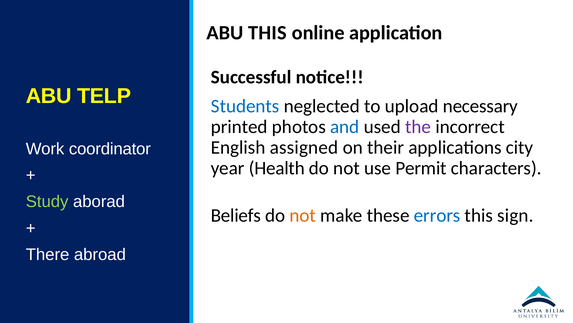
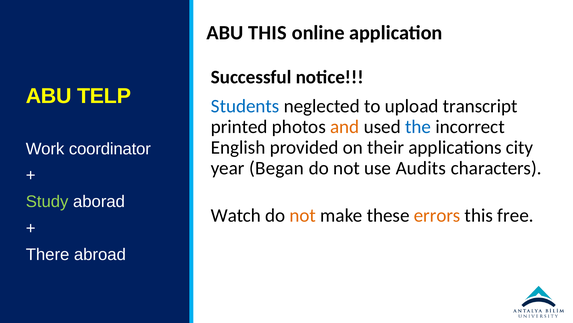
necessary: necessary -> transcript
and colour: blue -> orange
the colour: purple -> blue
assigned: assigned -> provided
Health: Health -> Began
Permit: Permit -> Audits
Beliefs: Beliefs -> Watch
errors colour: blue -> orange
sign: sign -> free
